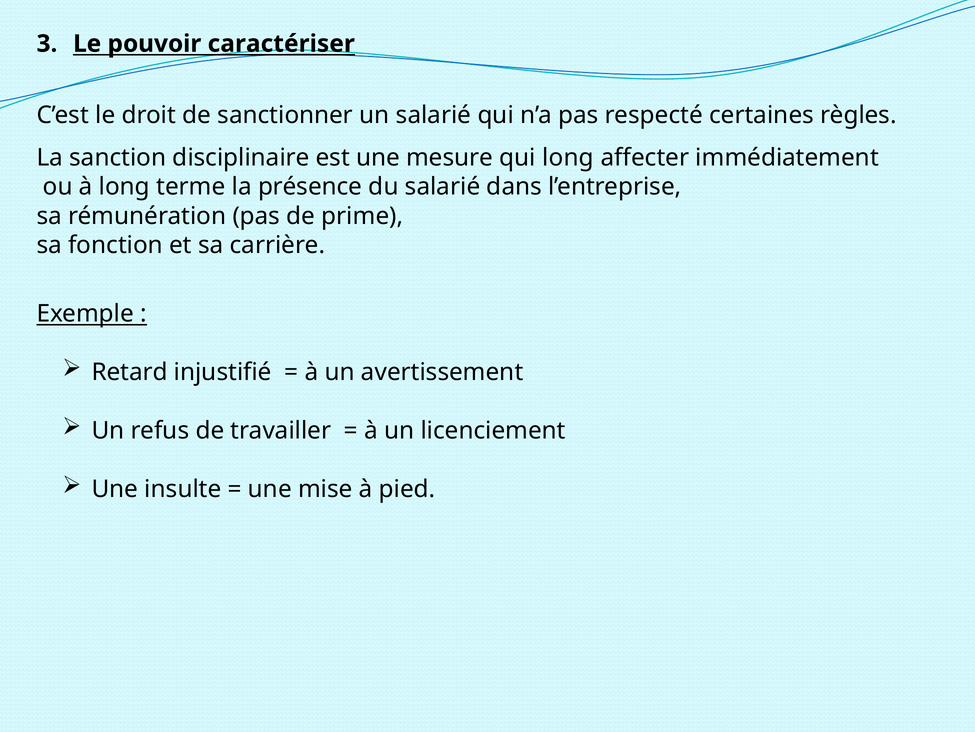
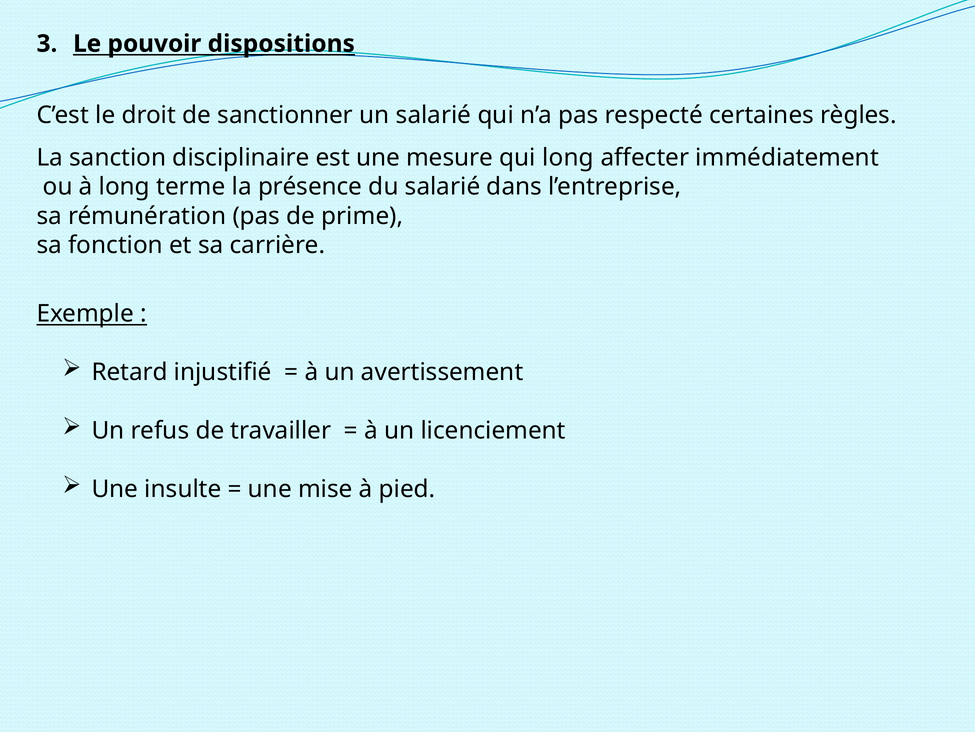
caractériser: caractériser -> dispositions
